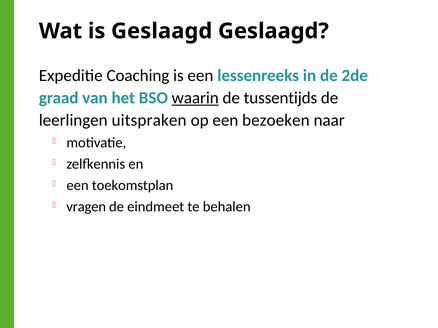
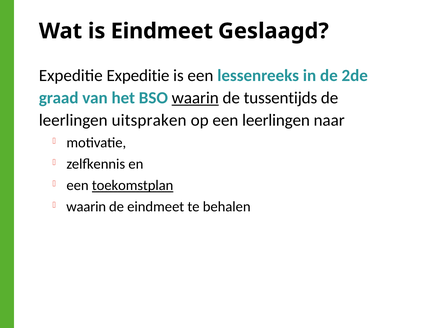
is Geslaagd: Geslaagd -> Eindmeet
Expeditie Coaching: Coaching -> Expeditie
een bezoeken: bezoeken -> leerlingen
toekomstplan underline: none -> present
vragen at (86, 207): vragen -> waarin
